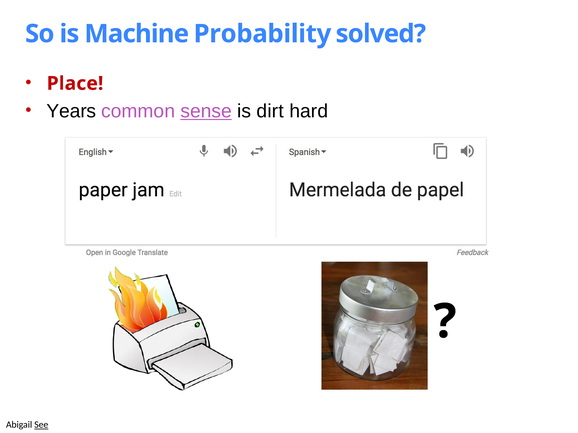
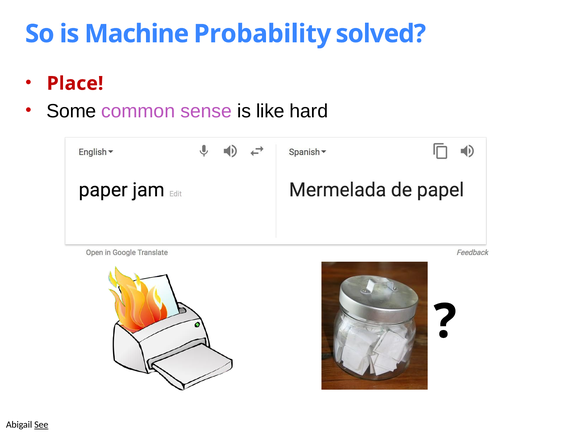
Years: Years -> Some
sense underline: present -> none
dirt: dirt -> like
